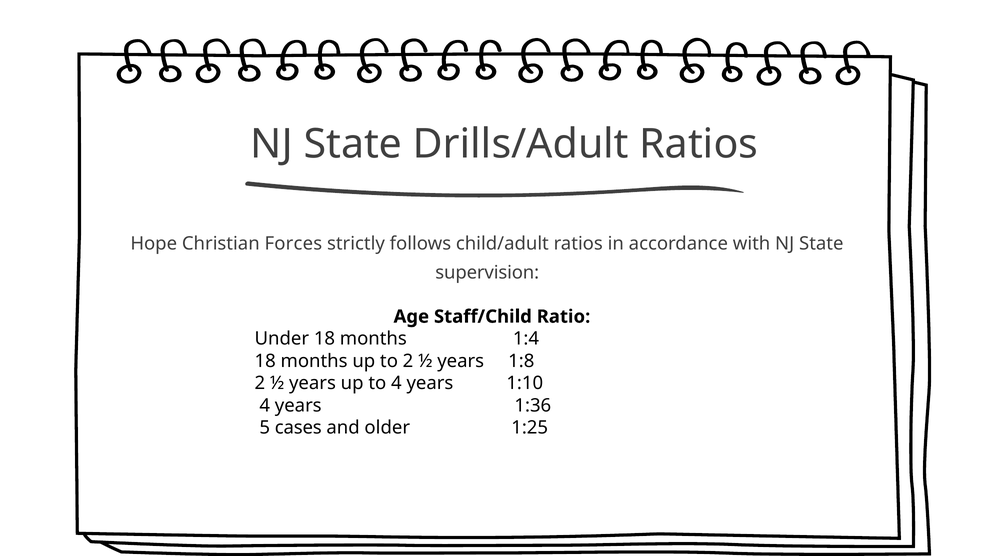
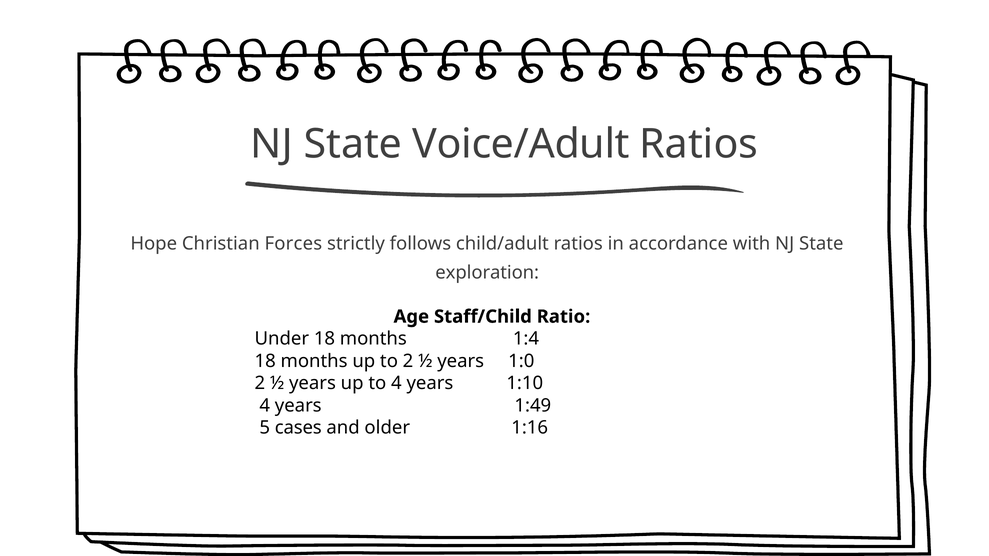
Drills/Adult: Drills/Adult -> Voice/Adult
supervision: supervision -> exploration
1:8: 1:8 -> 1:0
1:36: 1:36 -> 1:49
1:25: 1:25 -> 1:16
